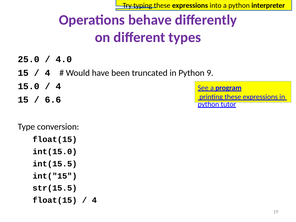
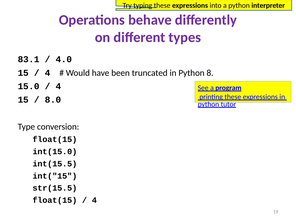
25.0: 25.0 -> 83.1
9: 9 -> 8
6.6: 6.6 -> 8.0
